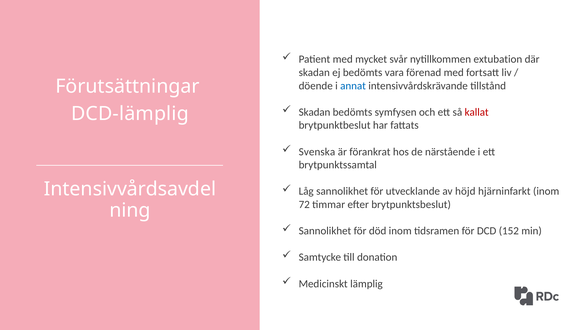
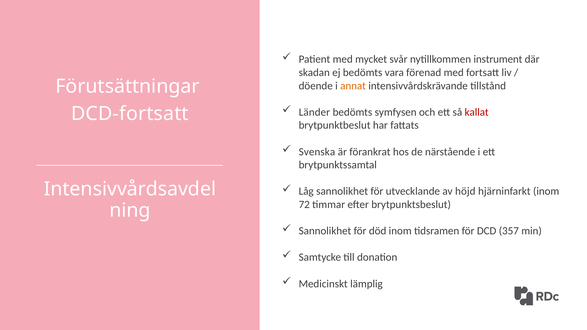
extubation: extubation -> instrument
annat colour: blue -> orange
Skadan at (315, 112): Skadan -> Länder
DCD-lämplig: DCD-lämplig -> DCD-fortsatt
152: 152 -> 357
